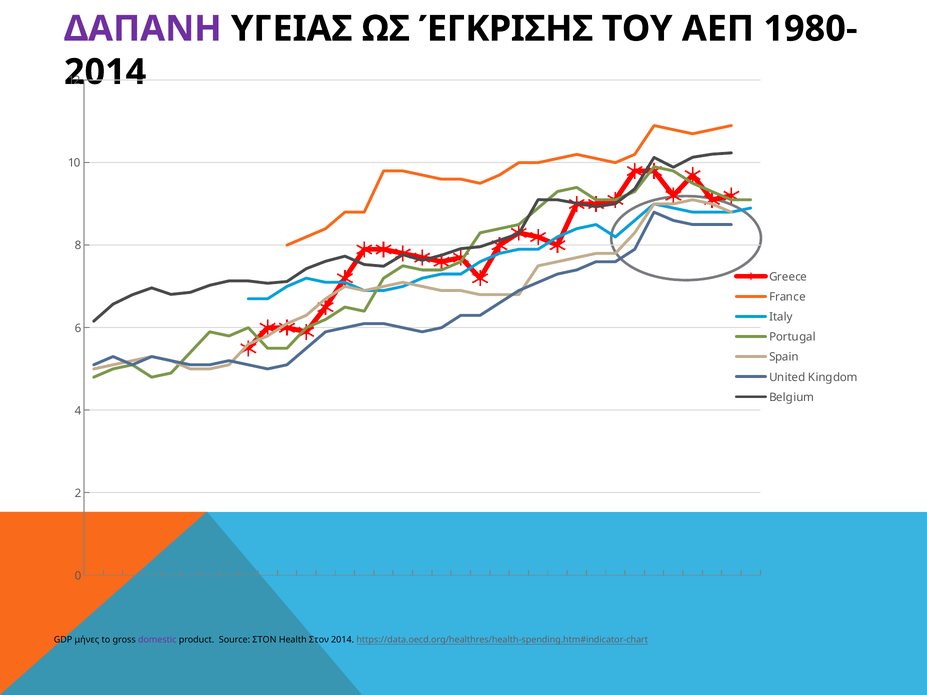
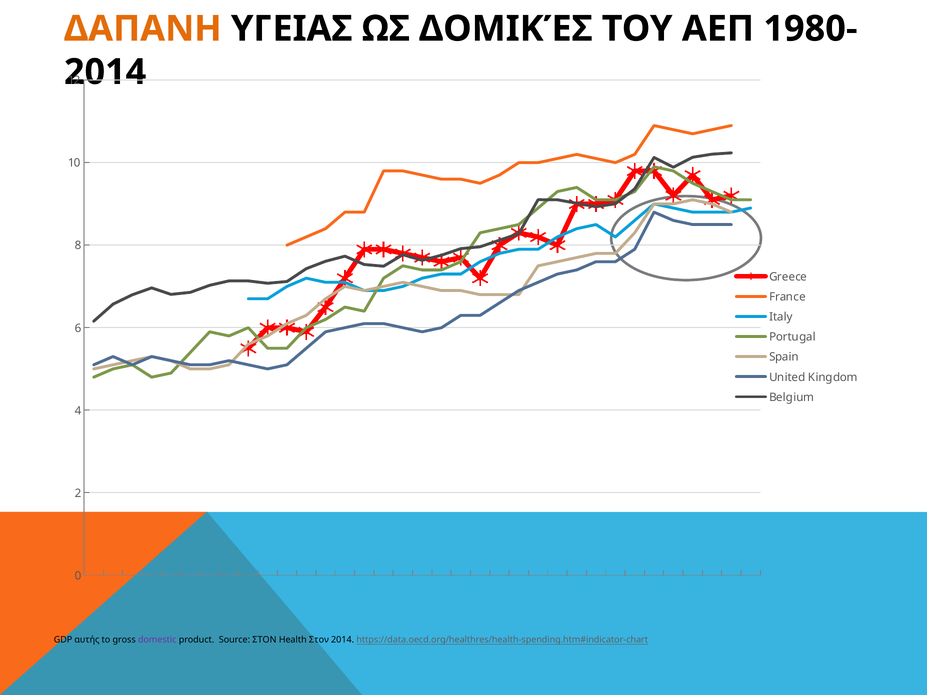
ΔΑΠΑΝΗ colour: purple -> orange
ΈΓΚΡΙΣΗΣ: ΈΓΚΡΙΣΗΣ -> ΔΟΜΙΚΈΣ
μήνες: μήνες -> αυτής
